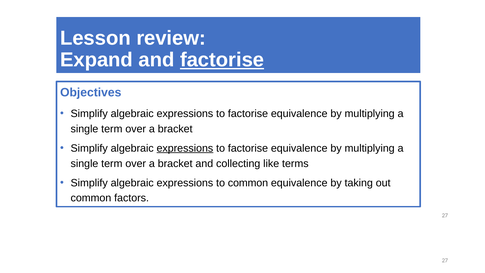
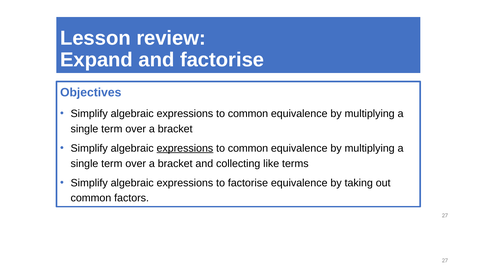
factorise at (222, 60) underline: present -> none
factorise at (248, 114): factorise -> common
factorise at (248, 148): factorise -> common
to common: common -> factorise
